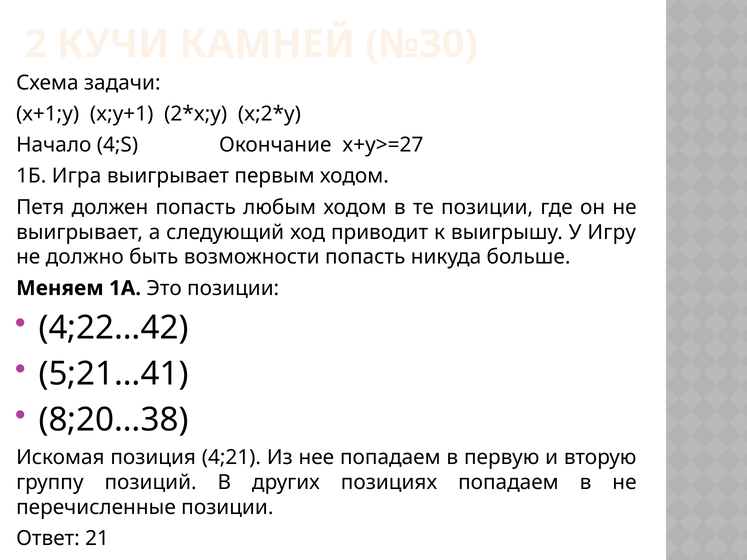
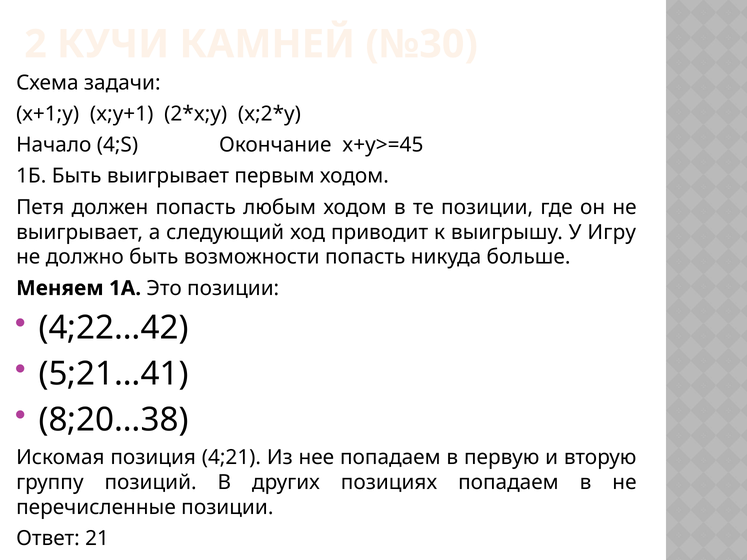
x+y>=27: x+y>=27 -> x+y>=45
1Б Игра: Игра -> Быть
